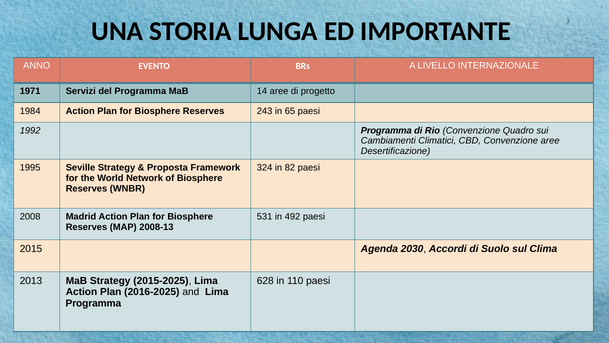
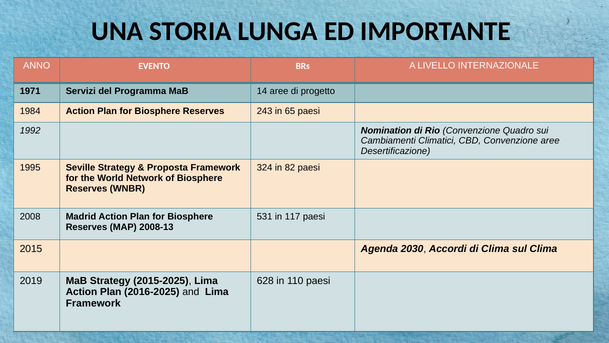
1992 Programma: Programma -> Nomination
492: 492 -> 117
di Suolo: Suolo -> Clima
2013: 2013 -> 2019
Programma at (93, 303): Programma -> Framework
